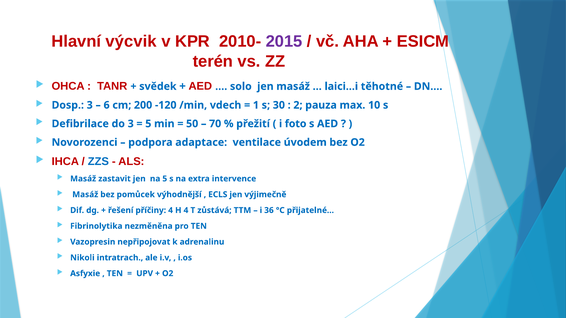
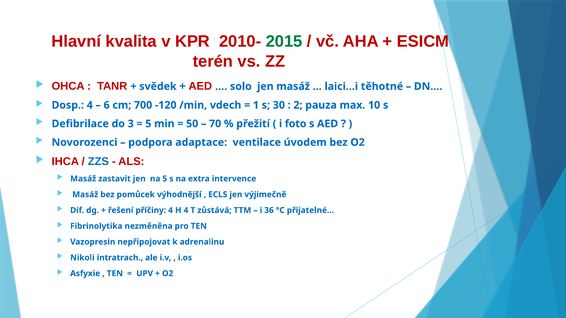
výcvik: výcvik -> kvalita
2015 colour: purple -> green
Dosp 3: 3 -> 4
200: 200 -> 700
